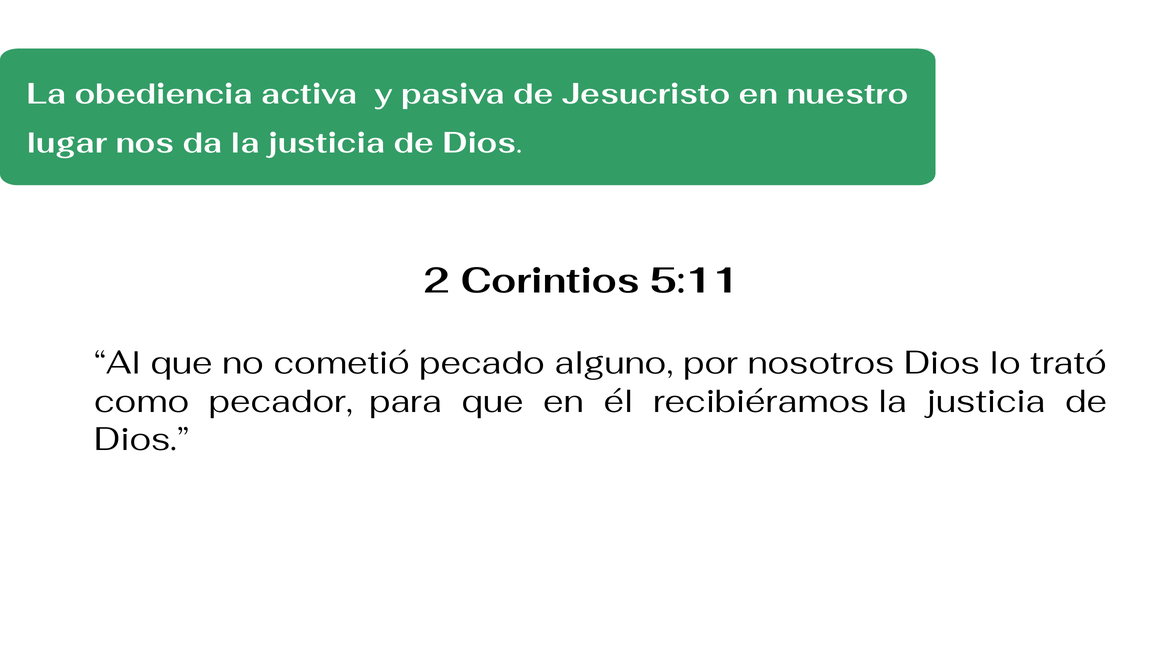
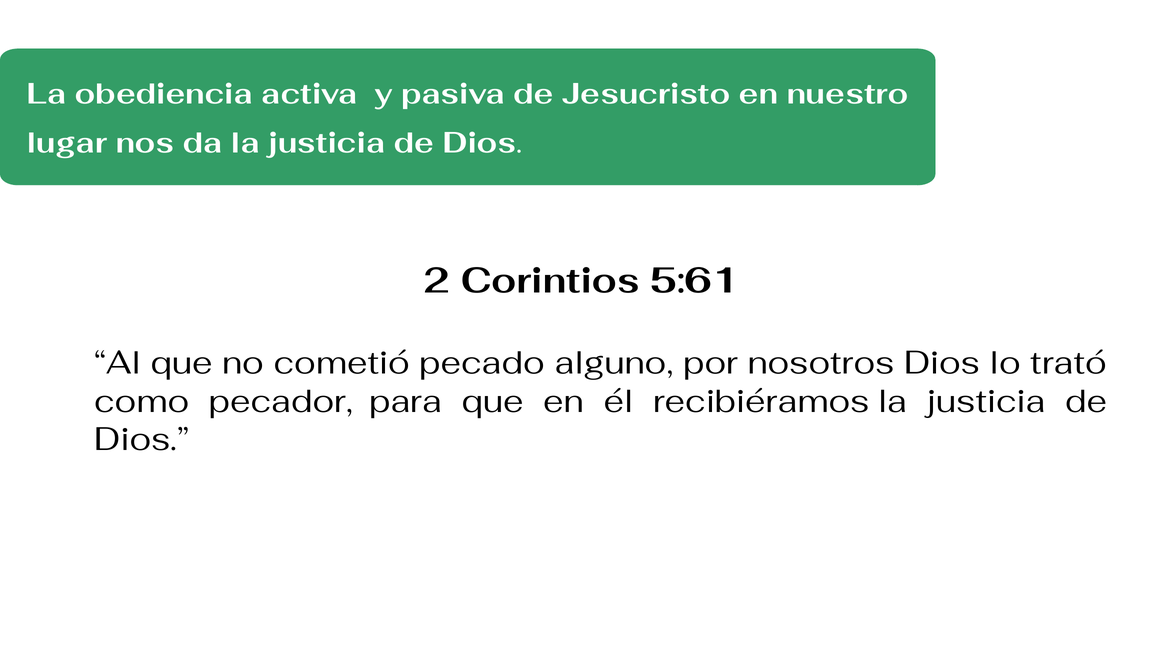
5:11: 5:11 -> 5:61
